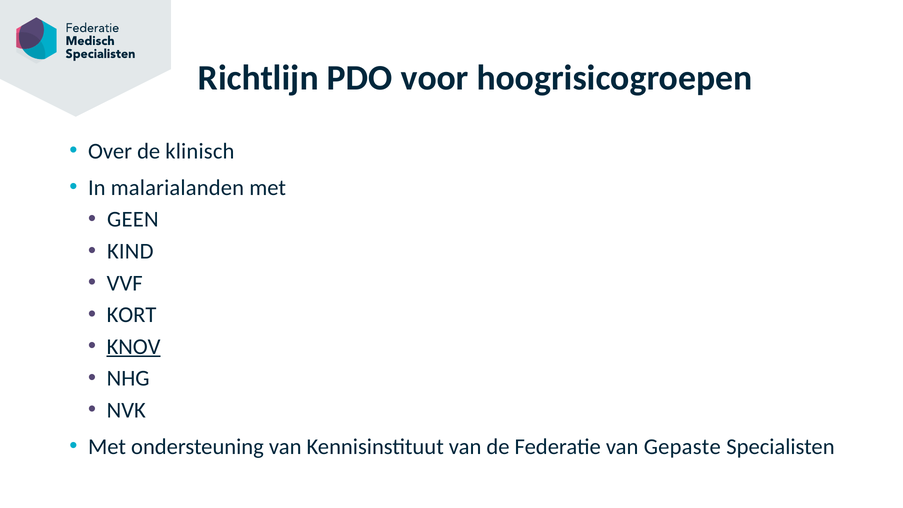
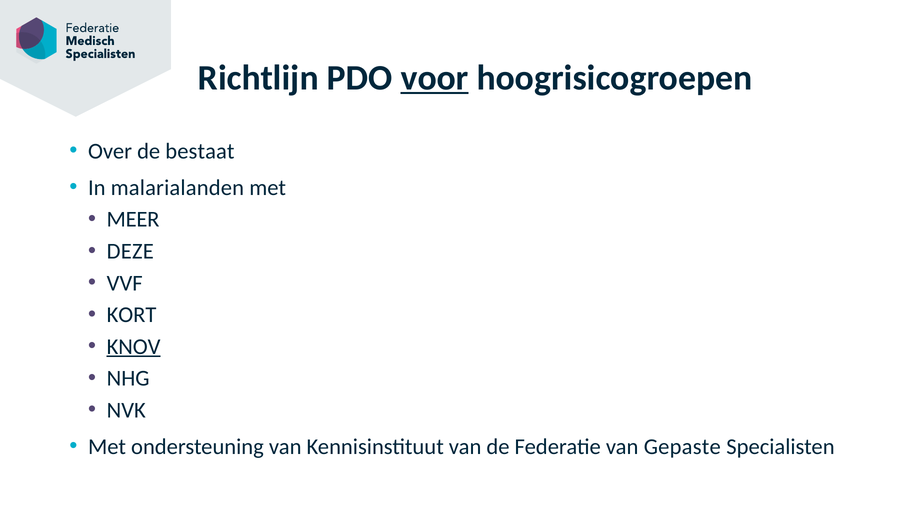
voor underline: none -> present
klinisch: klinisch -> bestaat
GEEN: GEEN -> MEER
KIND: KIND -> DEZE
